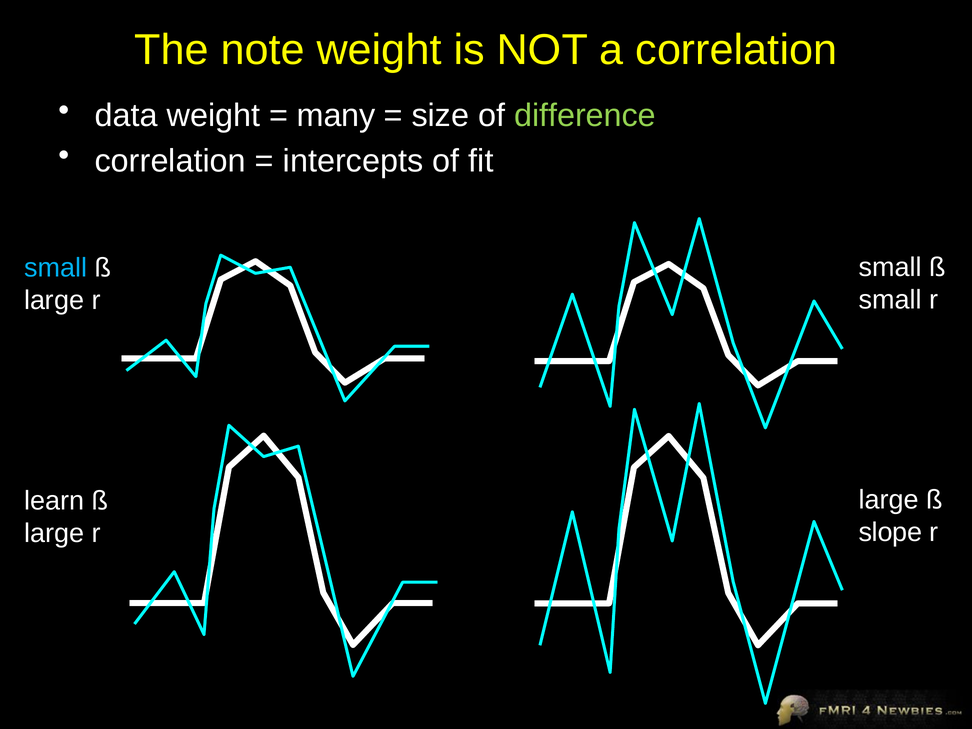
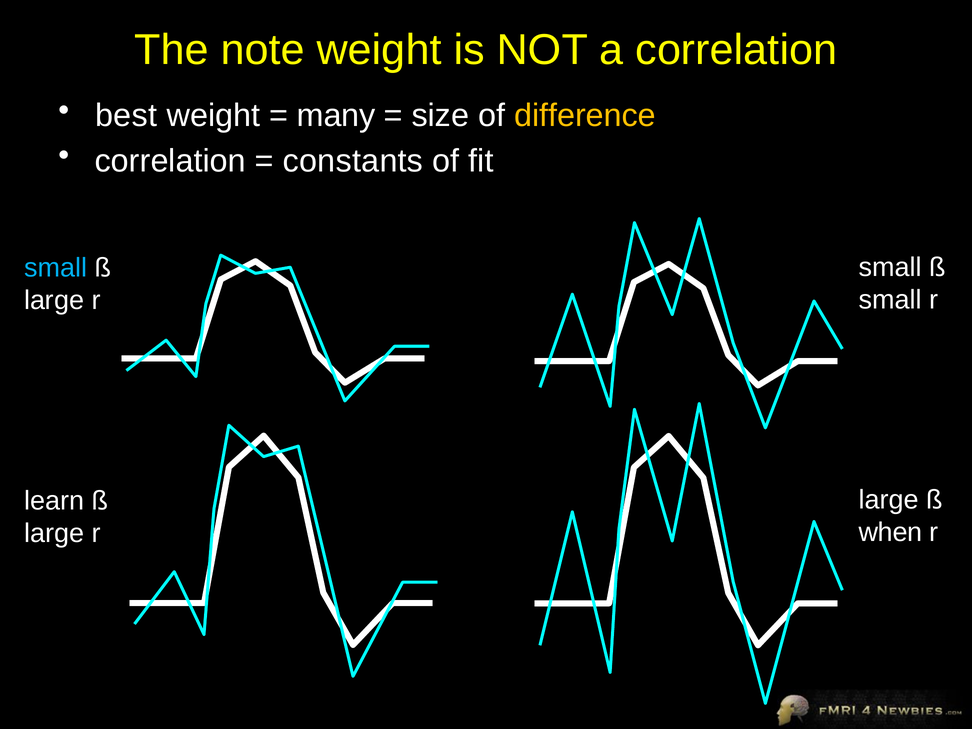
data: data -> best
difference colour: light green -> yellow
intercepts: intercepts -> constants
slope: slope -> when
